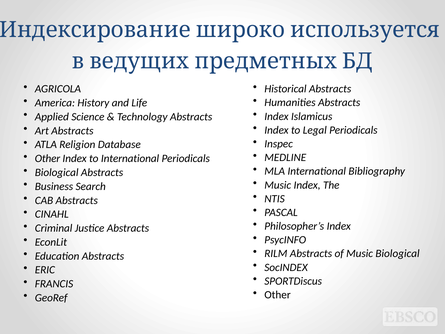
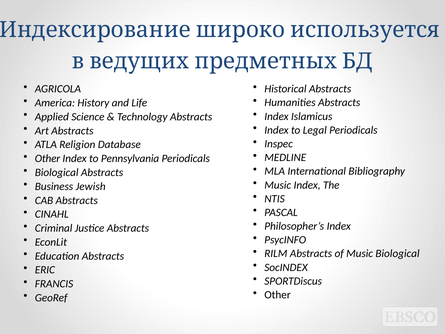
to International: International -> Pennsylvania
Search: Search -> Jewish
